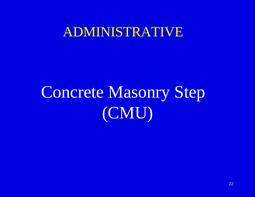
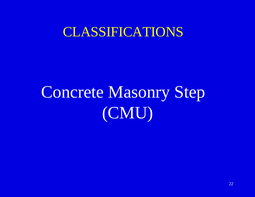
ADMINISTRATIVE: ADMINISTRATIVE -> CLASSIFICATIONS
